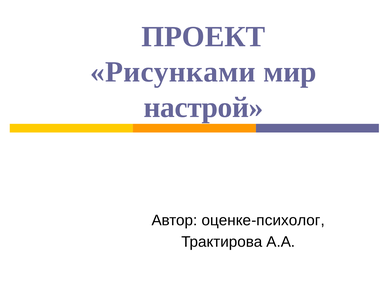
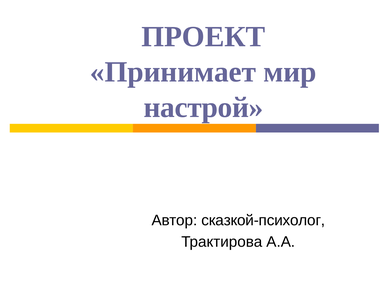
Рисунками: Рисунками -> Принимает
оценке-психолог: оценке-психолог -> сказкой-психолог
